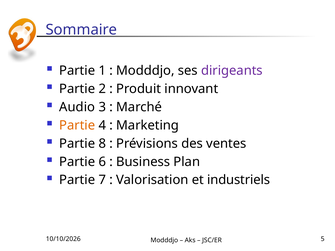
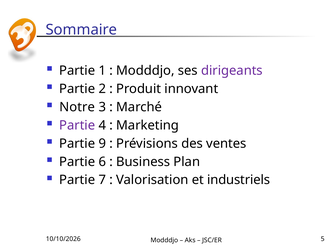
Audio: Audio -> Notre
Partie at (77, 125) colour: orange -> purple
8: 8 -> 9
